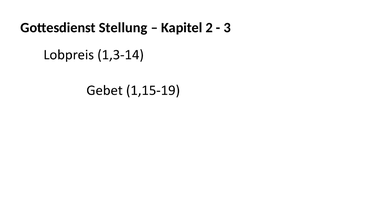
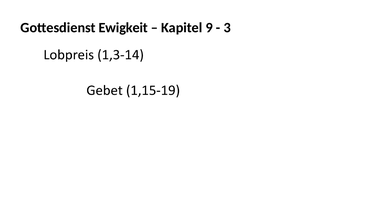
Stellung: Stellung -> Ewigkeit
2: 2 -> 9
